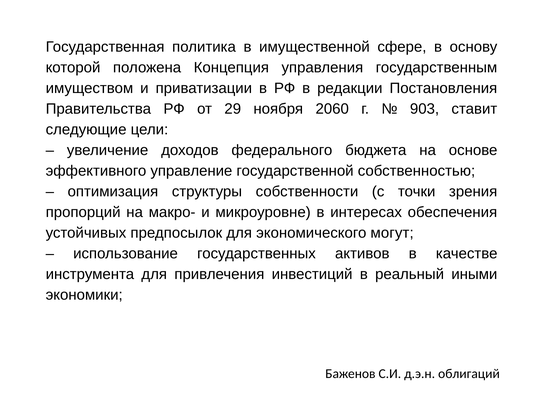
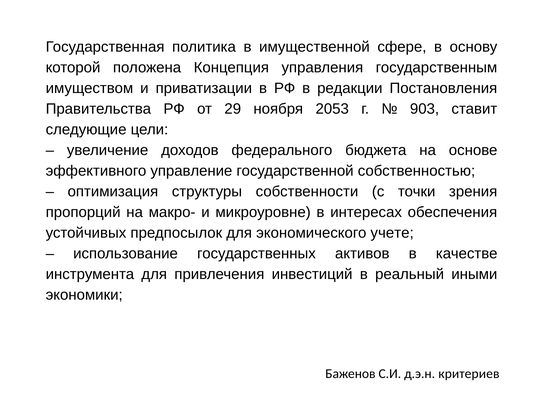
2060: 2060 -> 2053
могут: могут -> учете
облигаций: облигаций -> критериев
